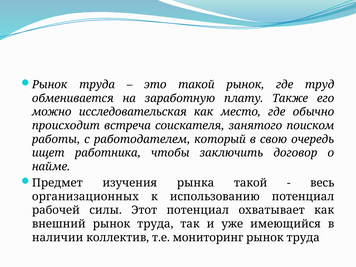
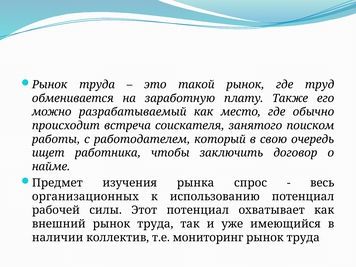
исследовательская: исследовательская -> разрабатываемый
рынка такой: такой -> спрос
